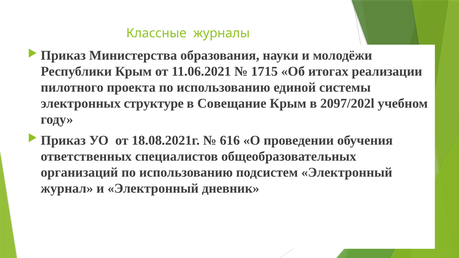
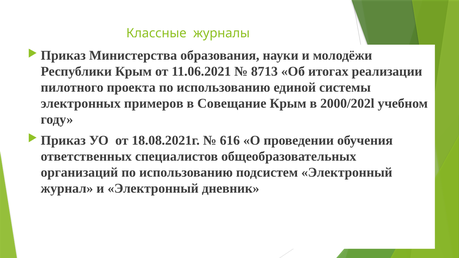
1715: 1715 -> 8713
структуре: структуре -> примеров
2097/202l: 2097/202l -> 2000/202l
